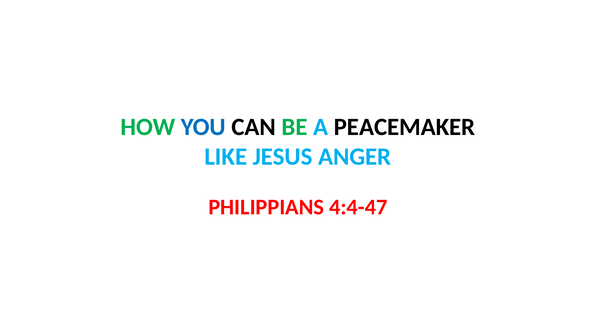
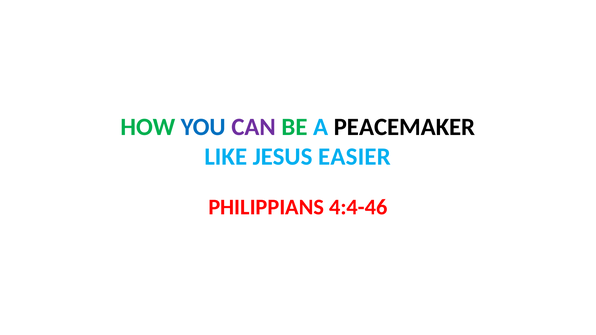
CAN colour: black -> purple
ANGER: ANGER -> EASIER
4:4-47: 4:4-47 -> 4:4-46
